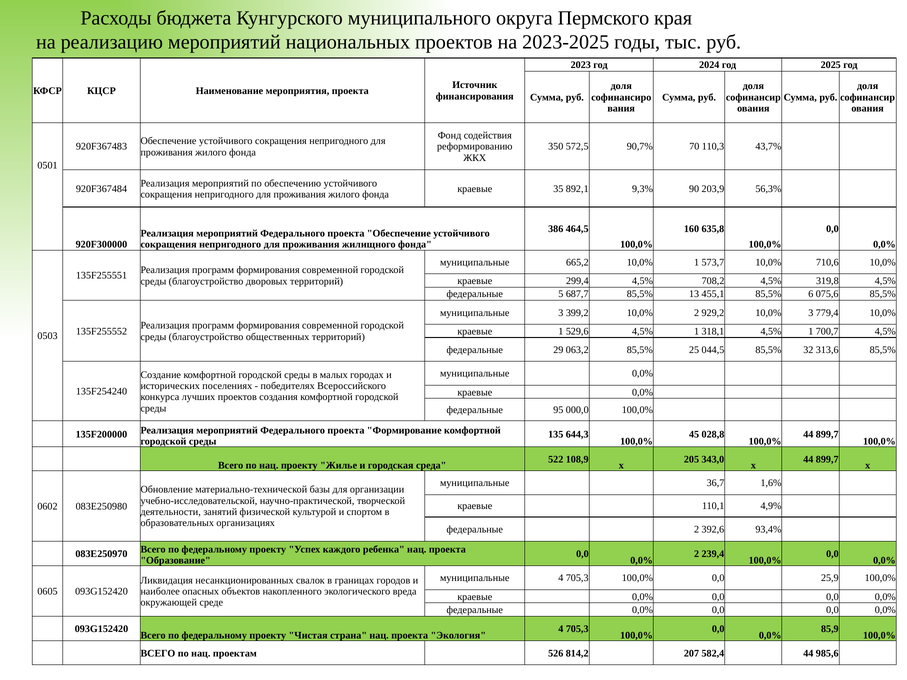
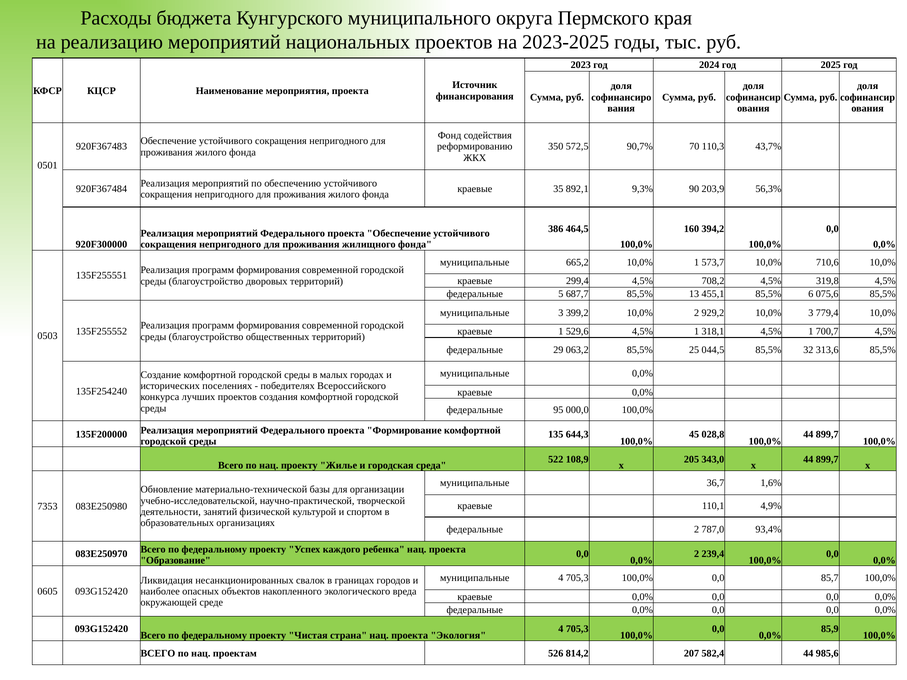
635,8: 635,8 -> 394,2
0602: 0602 -> 7353
392,6: 392,6 -> 787,0
25,9: 25,9 -> 85,7
